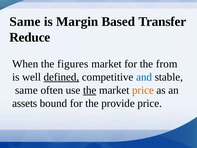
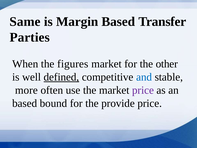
Reduce: Reduce -> Parties
from: from -> other
same at (26, 90): same -> more
the at (90, 90) underline: present -> none
price at (143, 90) colour: orange -> purple
assets at (25, 103): assets -> based
